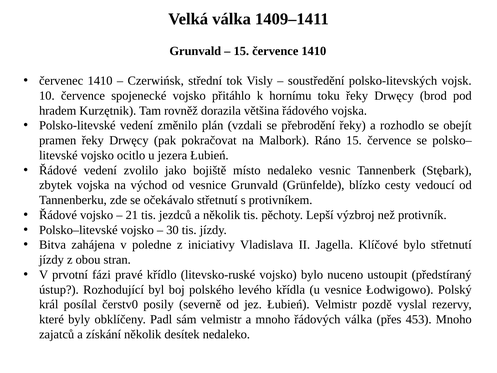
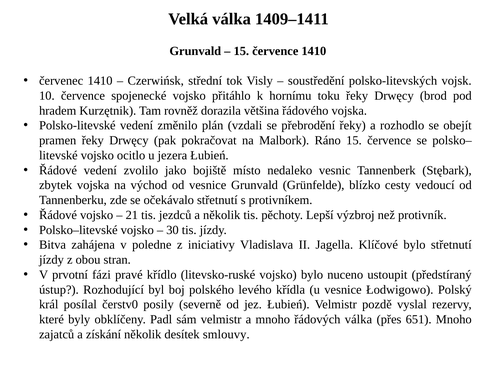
453: 453 -> 651
desítek nedaleko: nedaleko -> smlouvy
